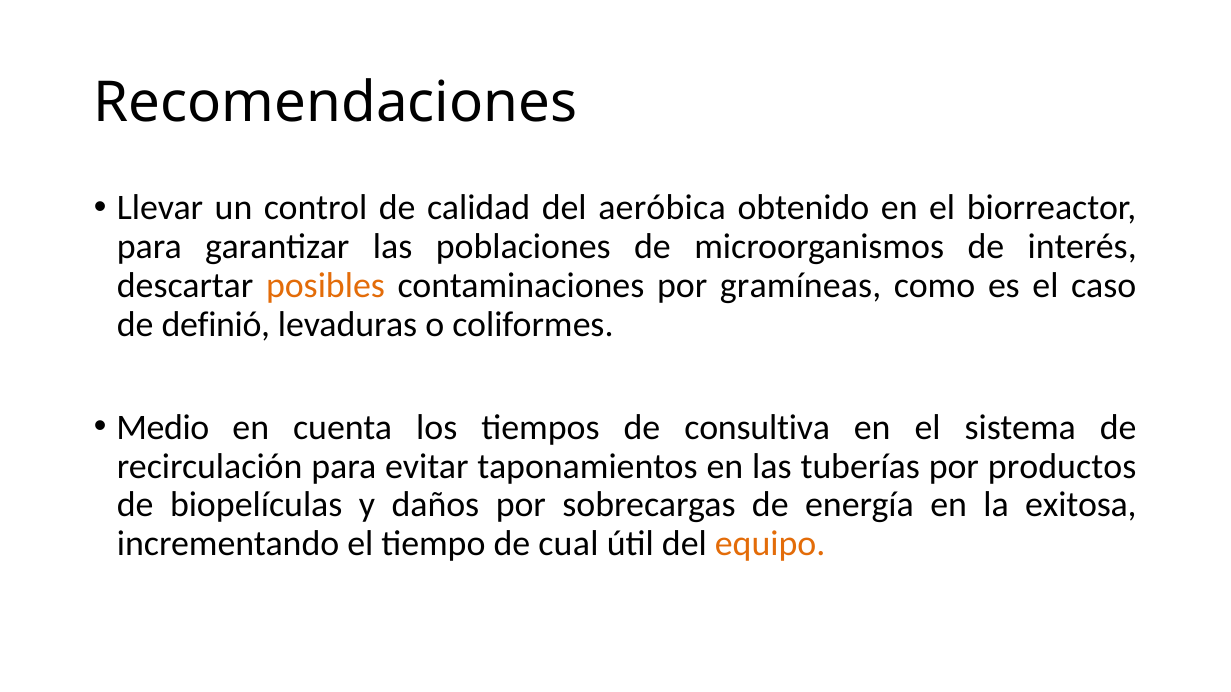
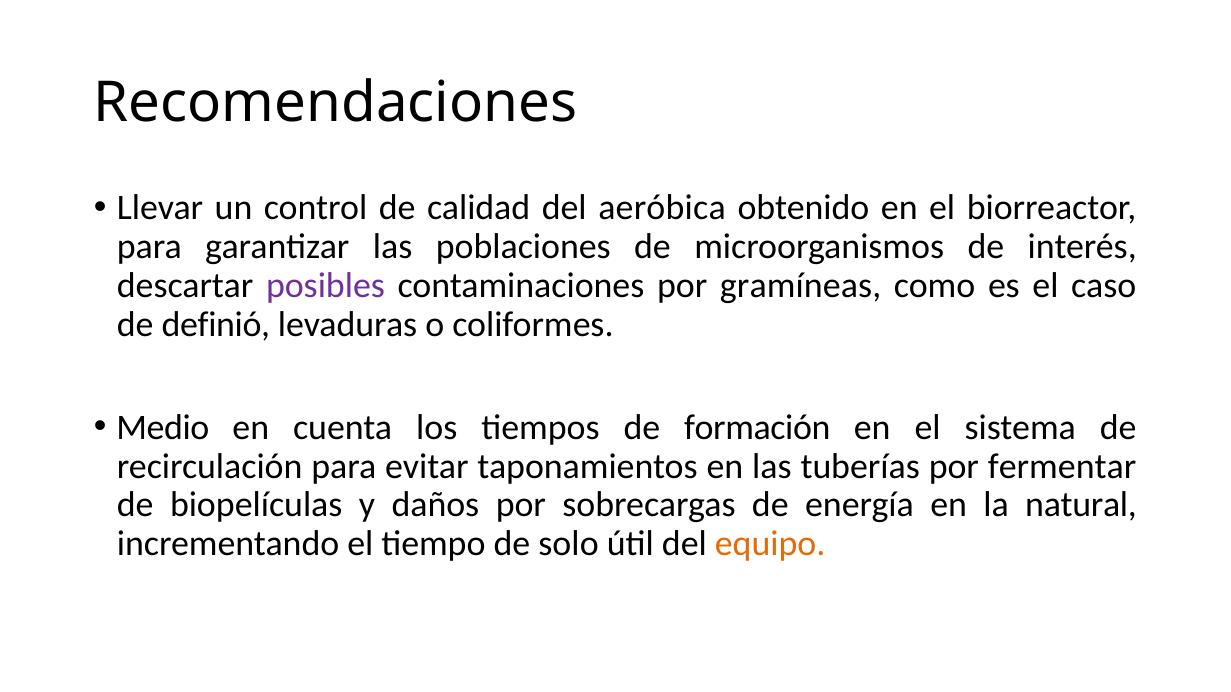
posibles colour: orange -> purple
consultiva: consultiva -> formación
productos: productos -> fermentar
exitosa: exitosa -> natural
cual: cual -> solo
